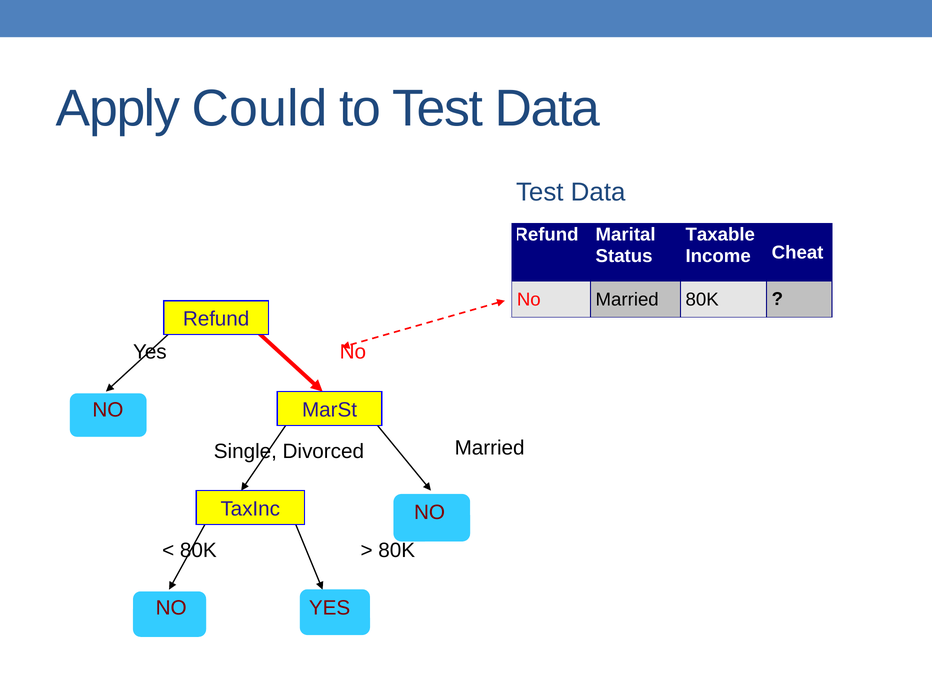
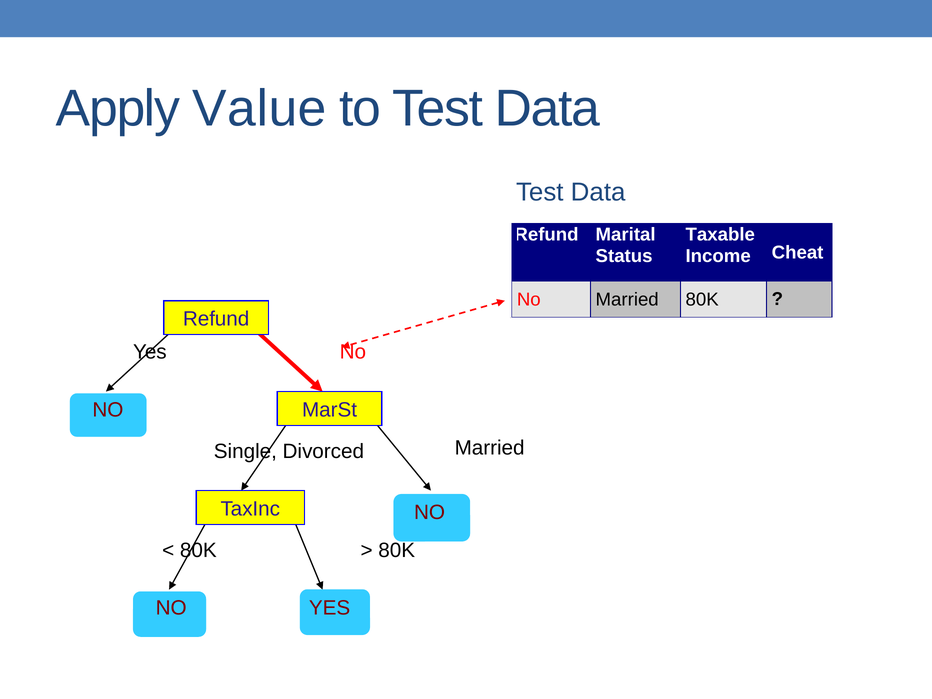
Could: Could -> Value
